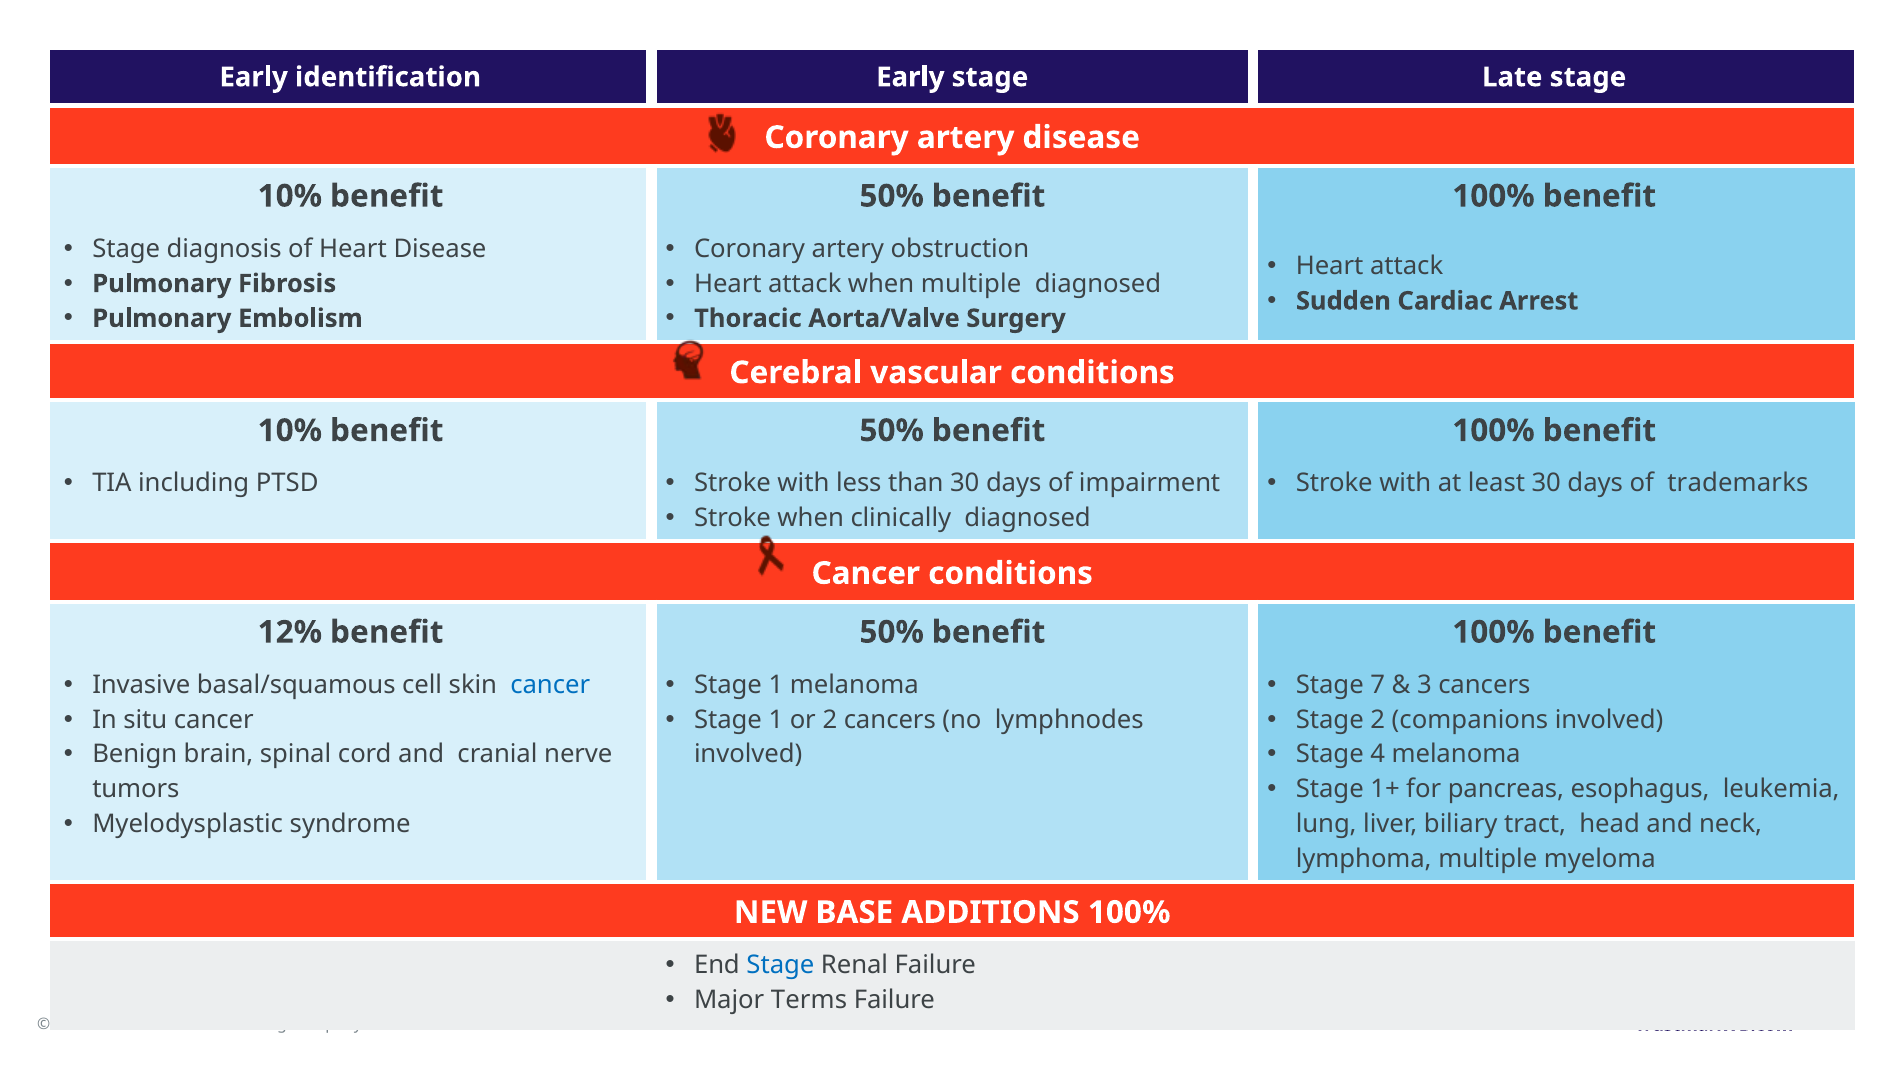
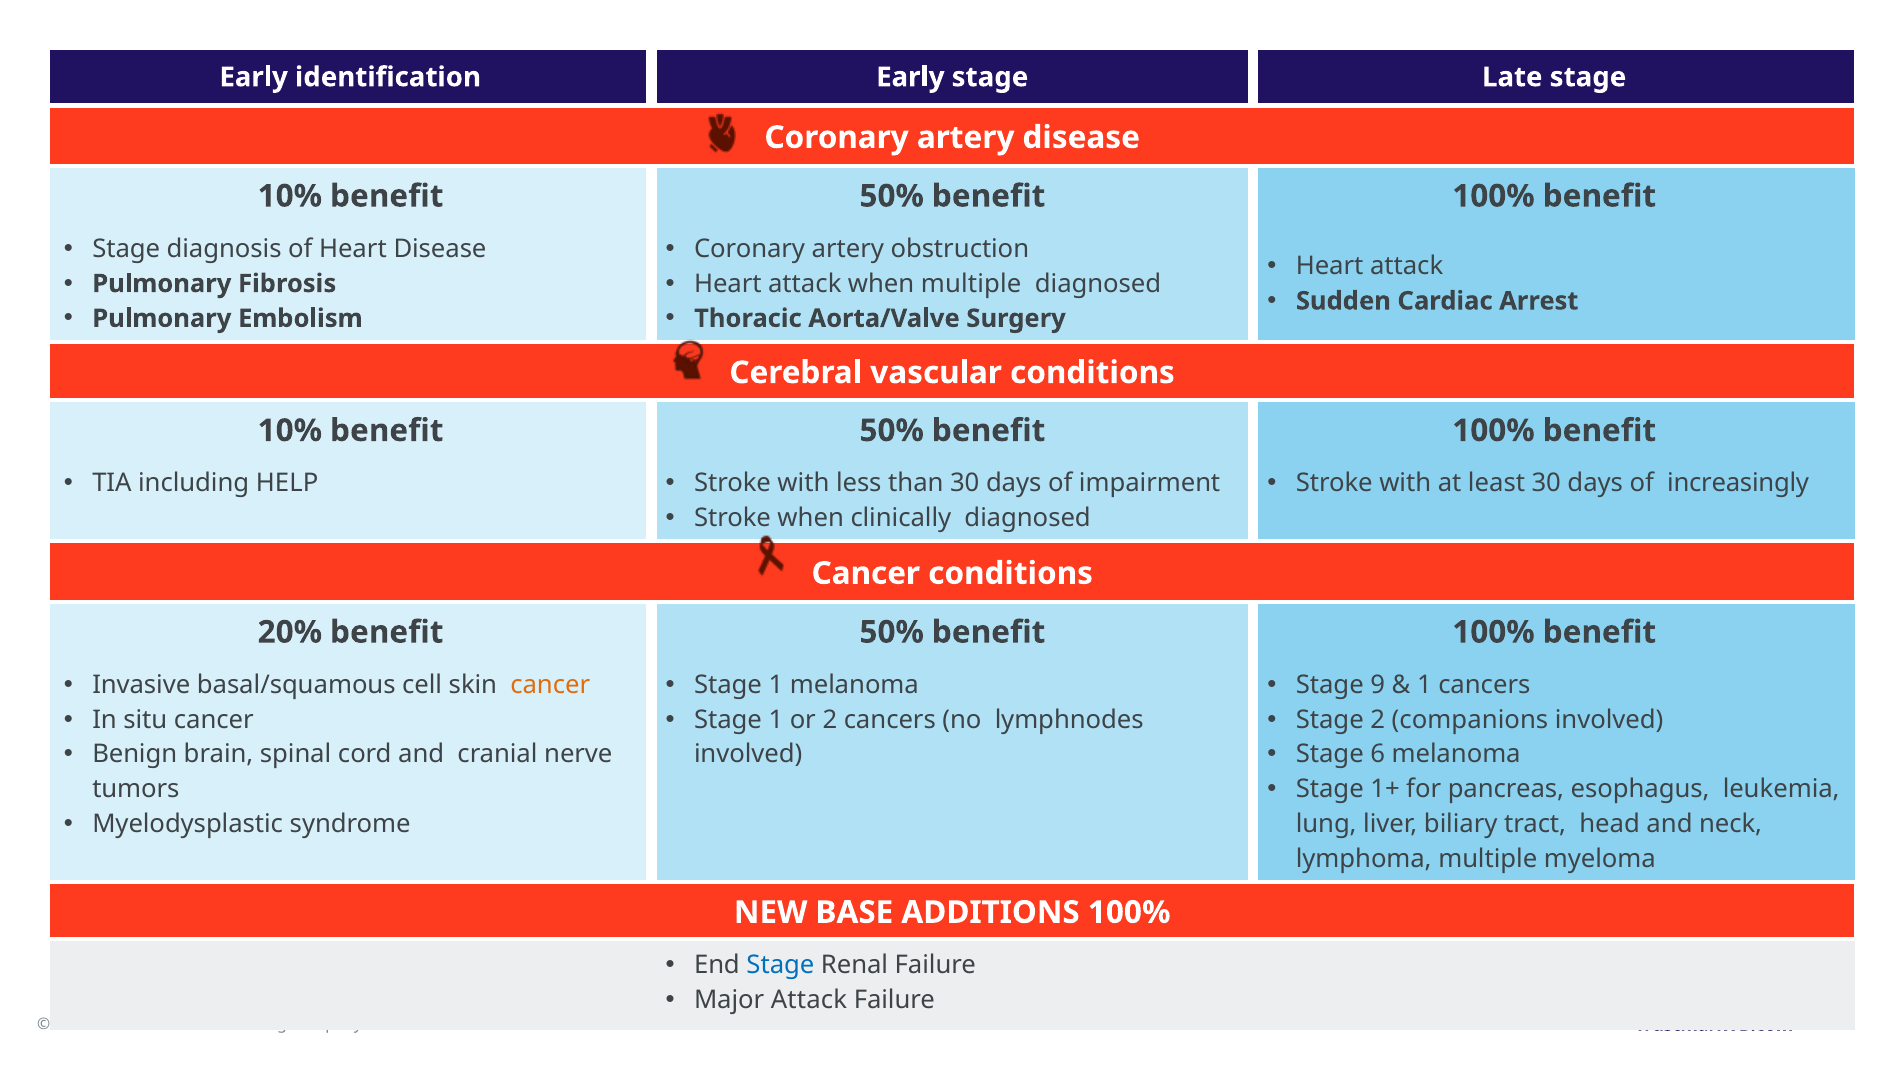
PTSD: PTSD -> HELP
trademarks: trademarks -> increasingly
12%: 12% -> 20%
cancer at (550, 685) colour: blue -> orange
7: 7 -> 9
3 at (1424, 685): 3 -> 1
4: 4 -> 6
Major Terms: Terms -> Attack
